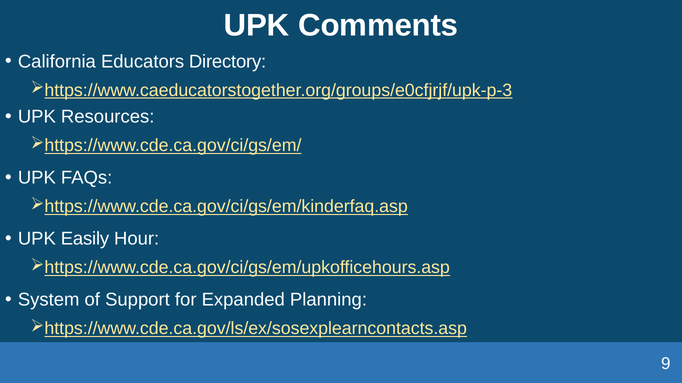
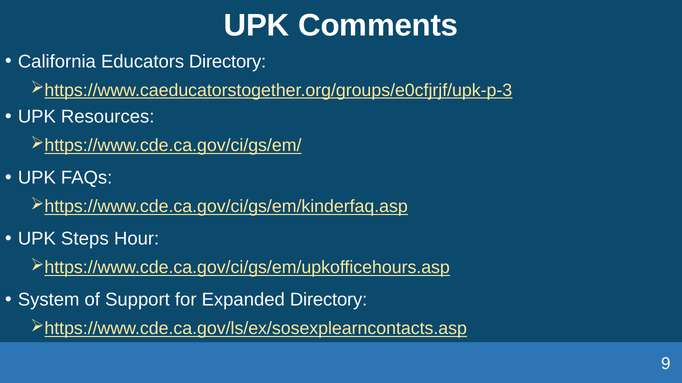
Easily: Easily -> Steps
Expanded Planning: Planning -> Directory
